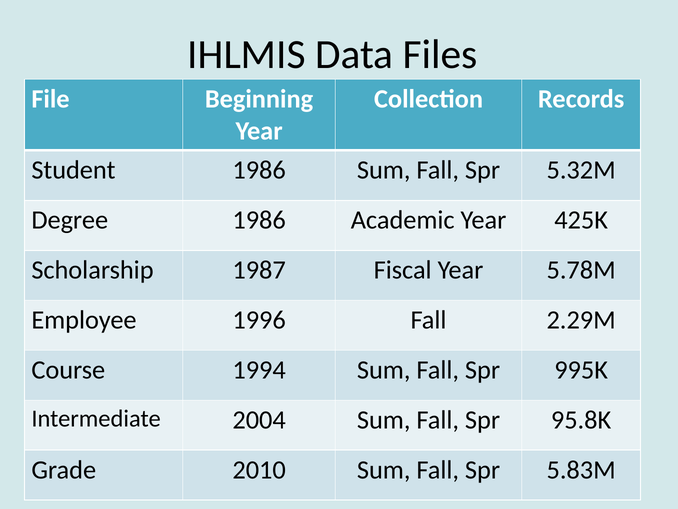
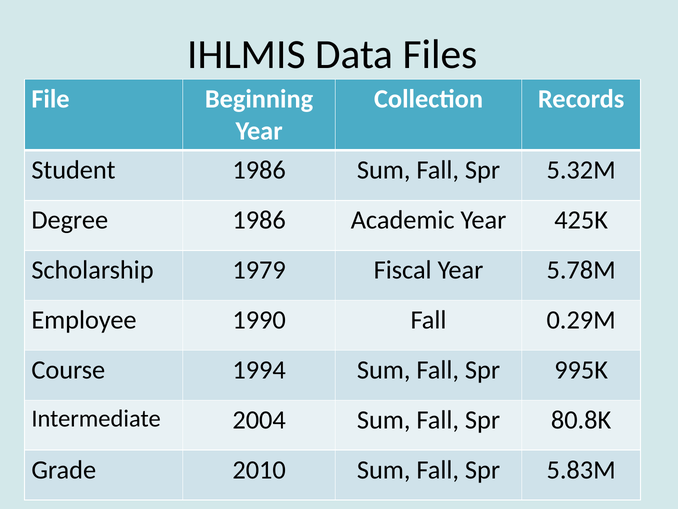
1987: 1987 -> 1979
1996: 1996 -> 1990
2.29M: 2.29M -> 0.29M
95.8K: 95.8K -> 80.8K
